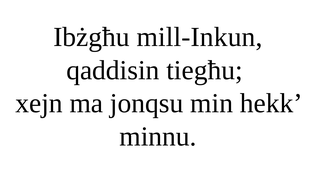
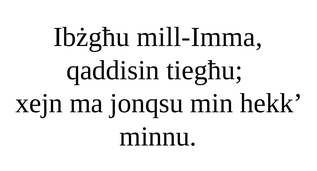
mill-Inkun: mill-Inkun -> mill-Imma
